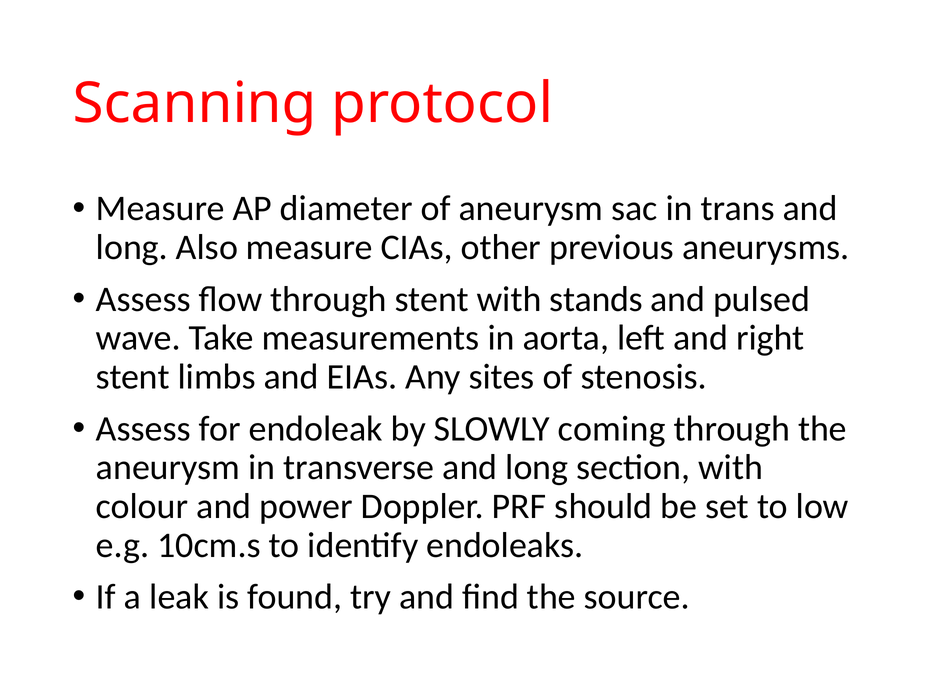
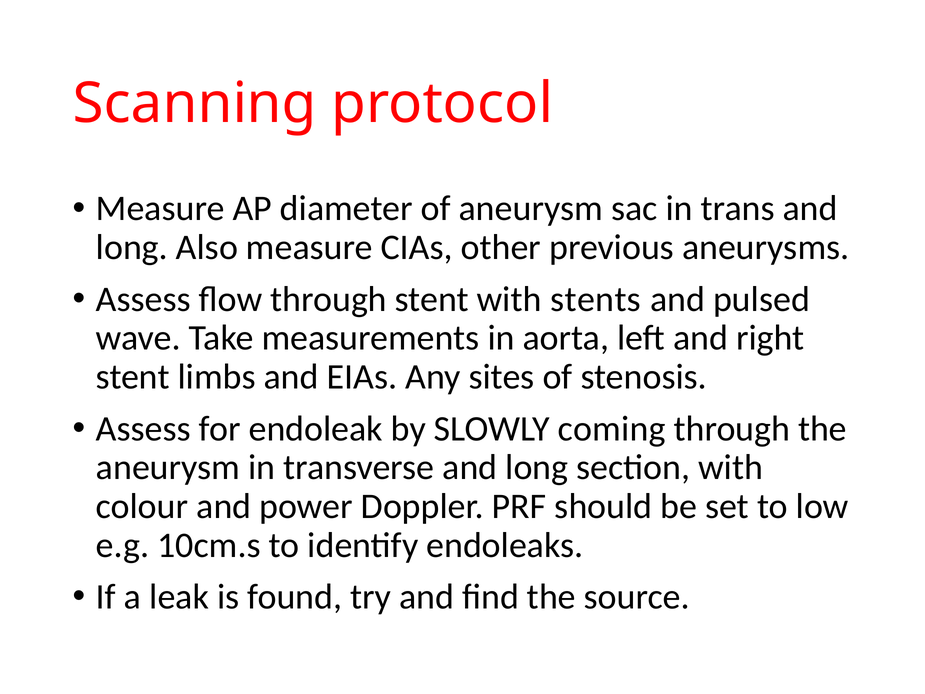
stands: stands -> stents
